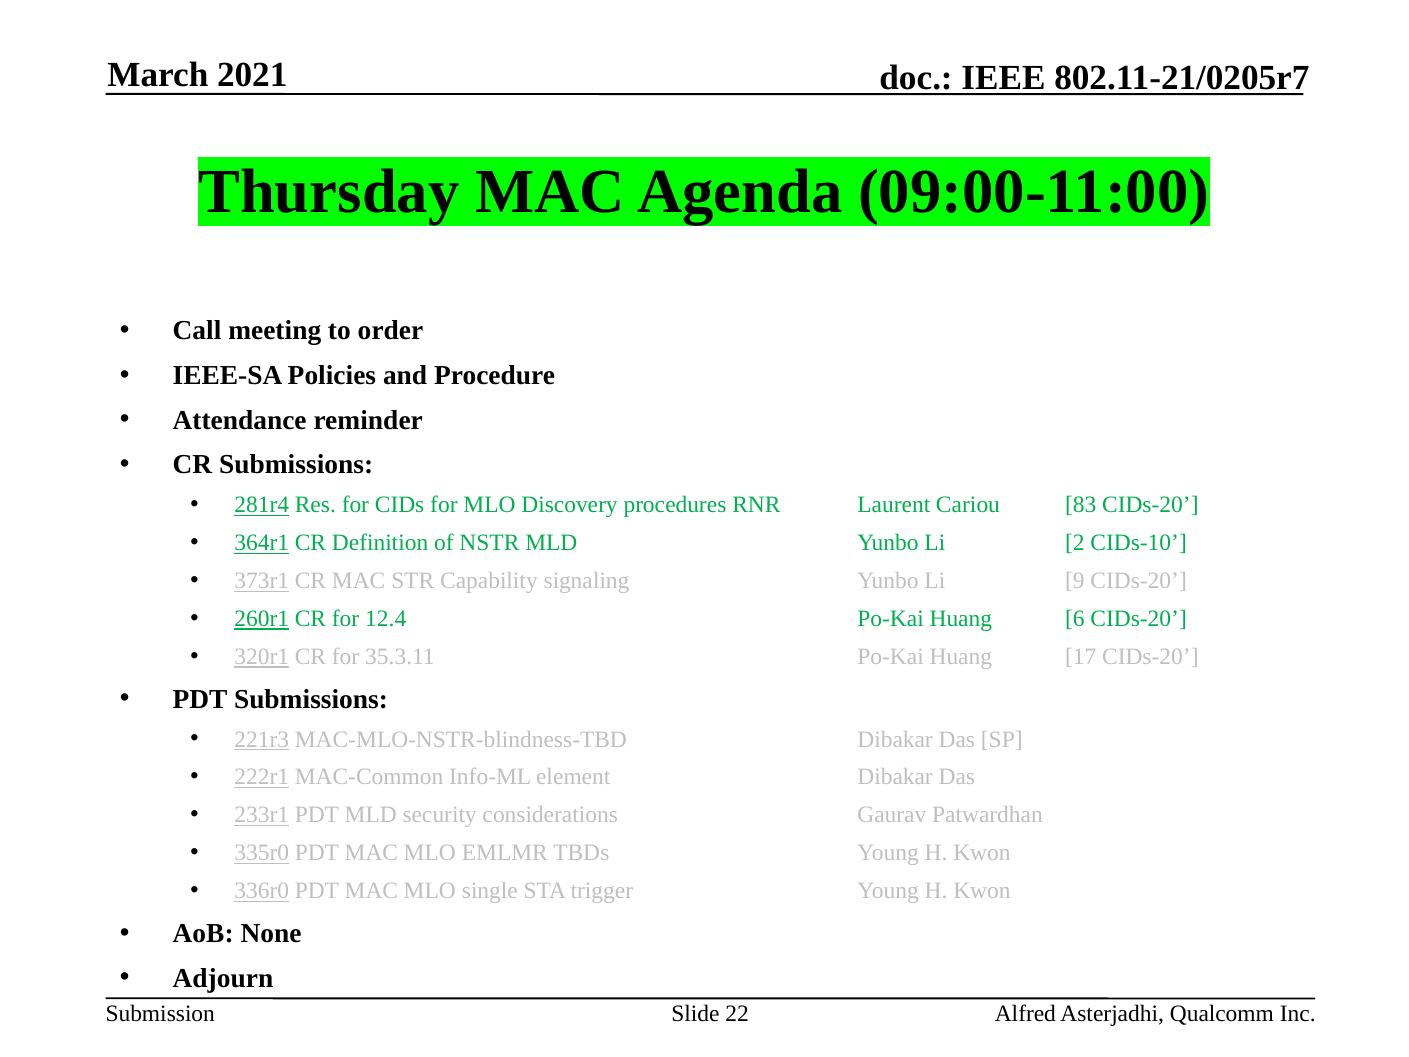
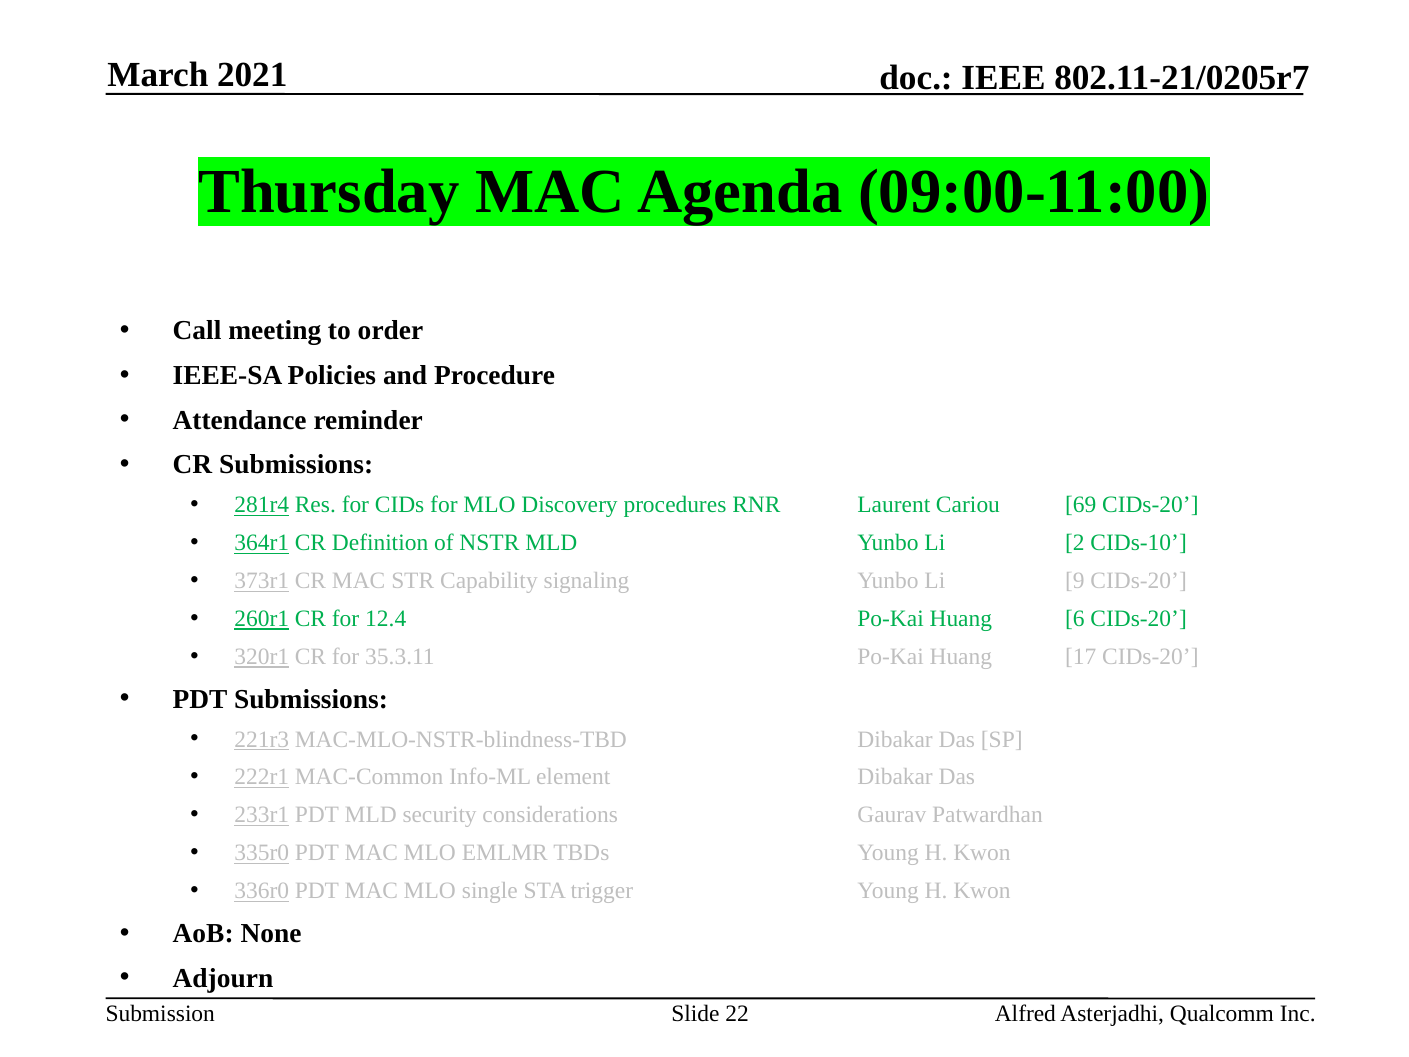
83: 83 -> 69
